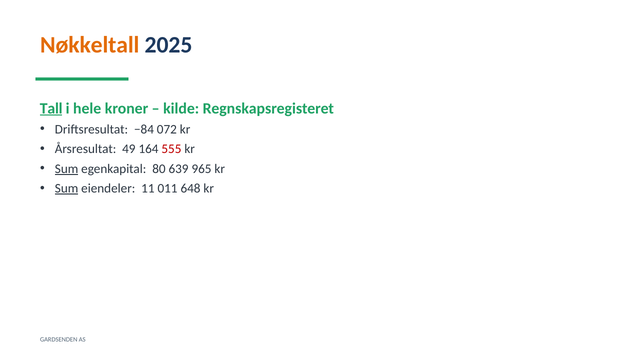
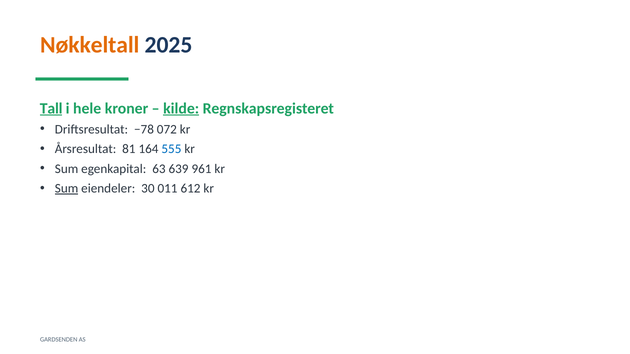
kilde underline: none -> present
−84: −84 -> −78
49: 49 -> 81
555 colour: red -> blue
Sum at (67, 169) underline: present -> none
80: 80 -> 63
965: 965 -> 961
11: 11 -> 30
648: 648 -> 612
